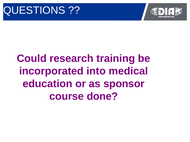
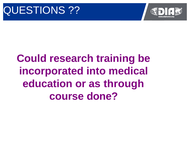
sponsor: sponsor -> through
